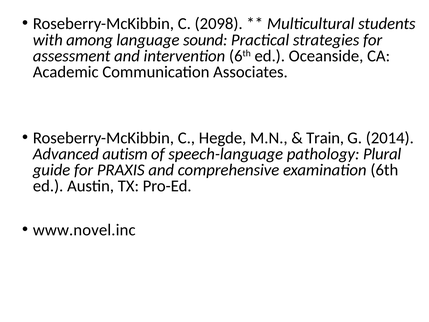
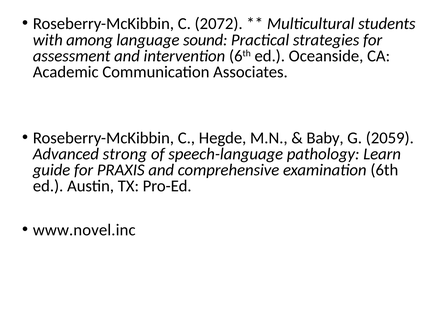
2098: 2098 -> 2072
Train: Train -> Baby
2014: 2014 -> 2059
autism: autism -> strong
Plural: Plural -> Learn
